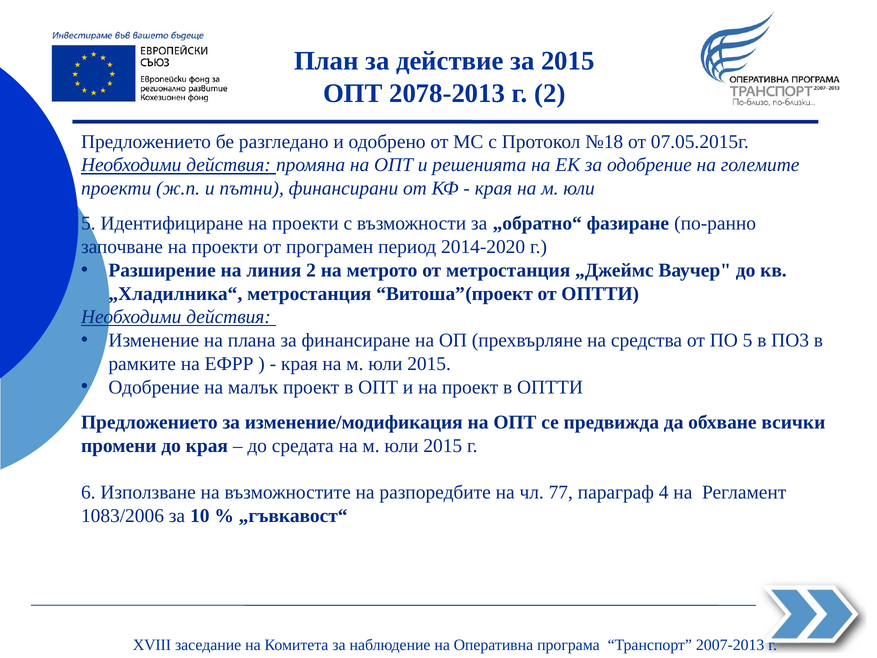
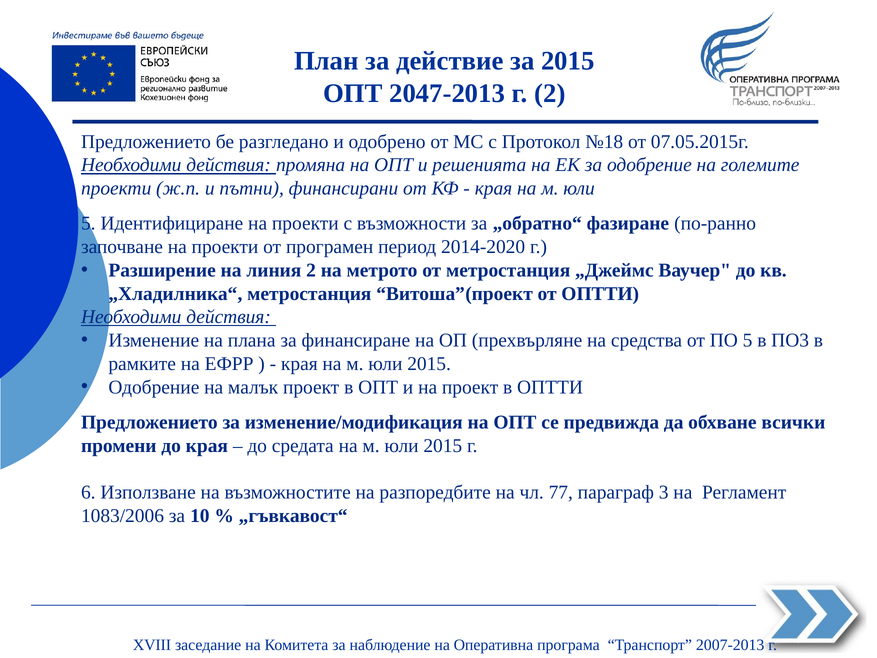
2078-2013: 2078-2013 -> 2047-2013
4: 4 -> 3
